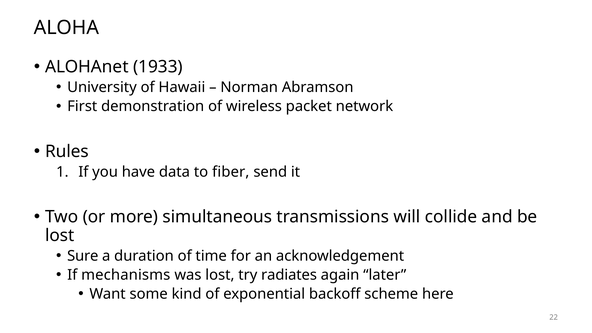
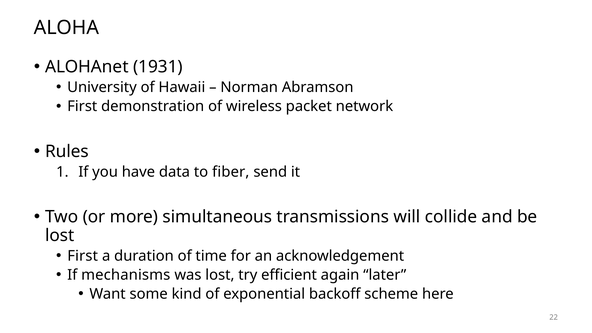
1933: 1933 -> 1931
Sure at (83, 256): Sure -> First
radiates: radiates -> efficient
